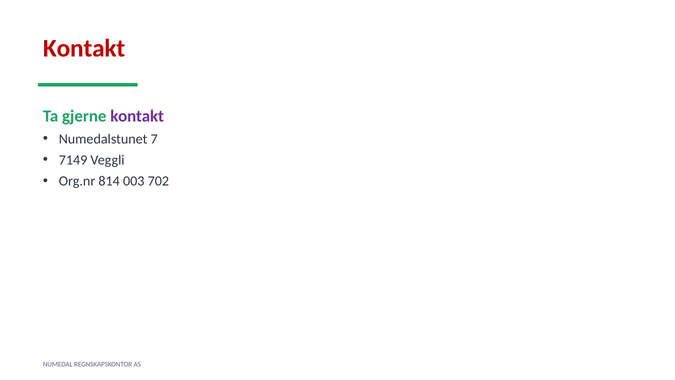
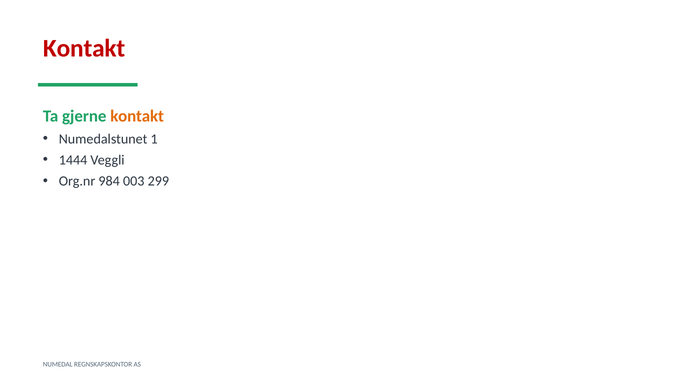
kontakt at (137, 116) colour: purple -> orange
7: 7 -> 1
7149: 7149 -> 1444
814: 814 -> 984
702: 702 -> 299
